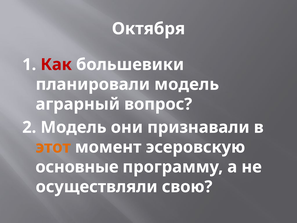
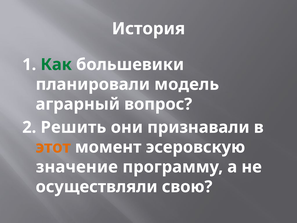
Октября: Октября -> История
Как colour: red -> green
2 Модель: Модель -> Решить
основные: основные -> значение
